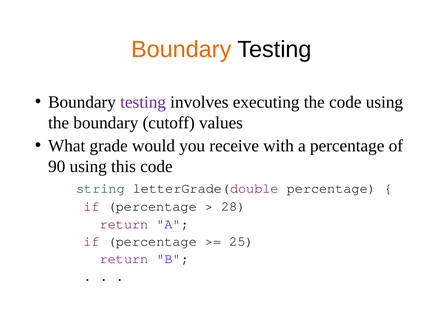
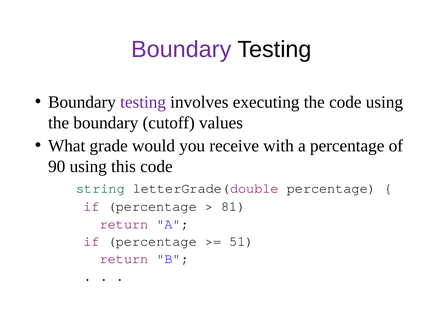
Boundary at (181, 50) colour: orange -> purple
28: 28 -> 81
25: 25 -> 51
